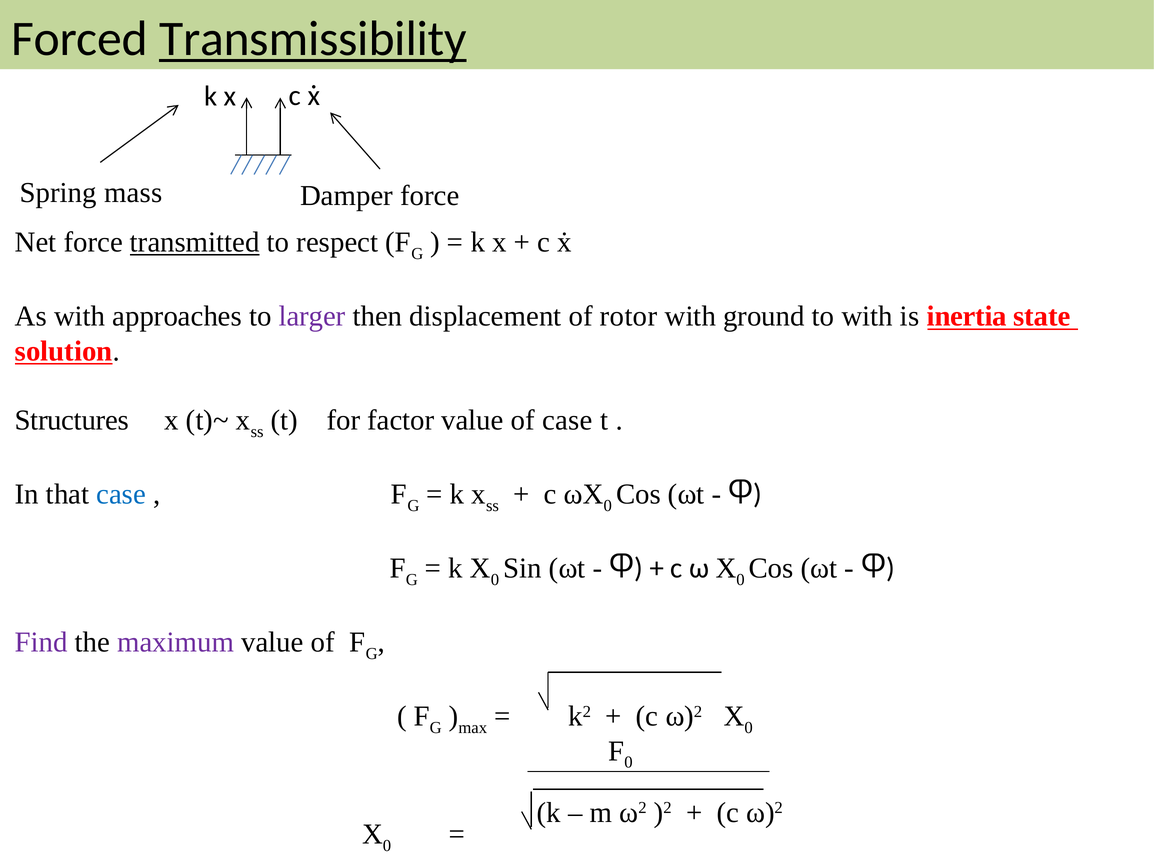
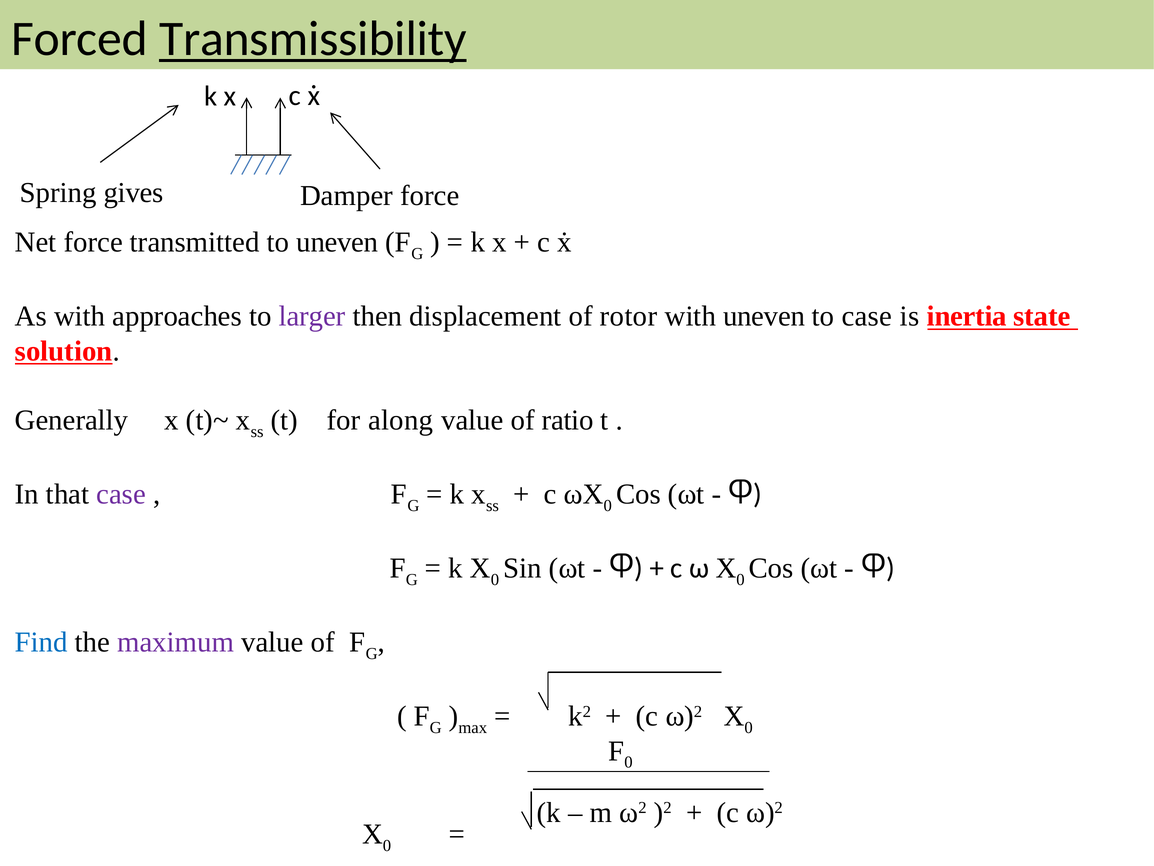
mass: mass -> gives
transmitted underline: present -> none
to respect: respect -> uneven
with ground: ground -> uneven
to with: with -> case
Structures: Structures -> Generally
factor: factor -> along
of case: case -> ratio
case at (121, 494) colour: blue -> purple
Find colour: purple -> blue
